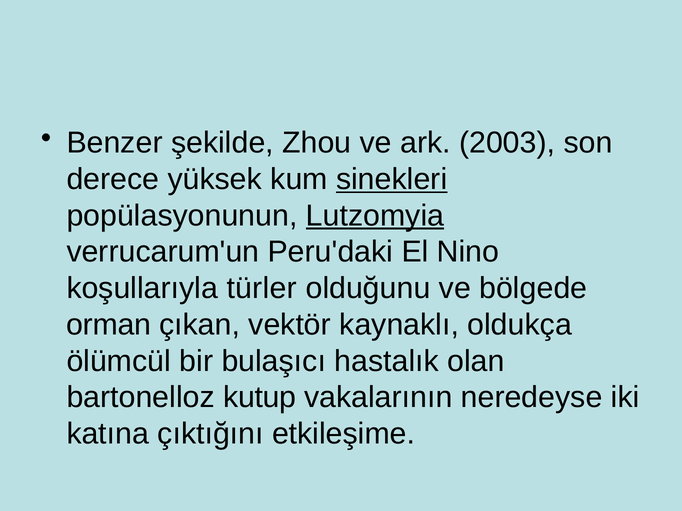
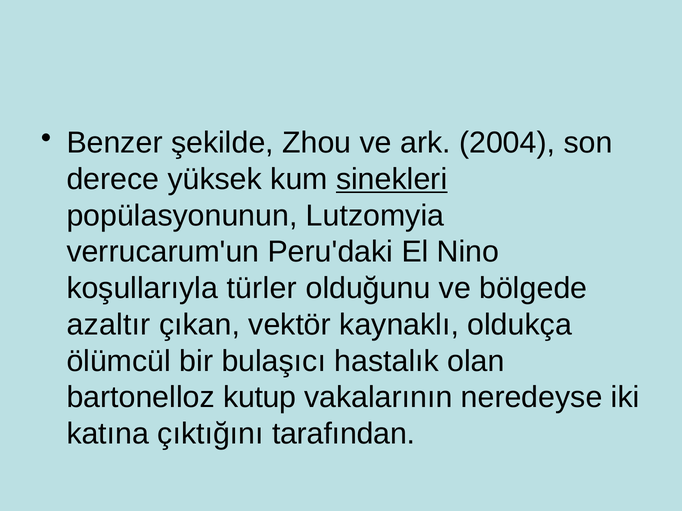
2003: 2003 -> 2004
Lutzomyia underline: present -> none
orman: orman -> azaltır
etkileşime: etkileşime -> tarafından
